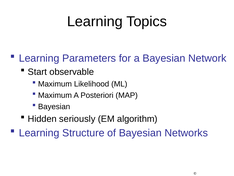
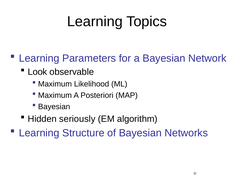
Start: Start -> Look
